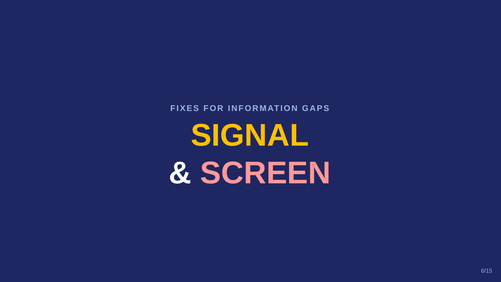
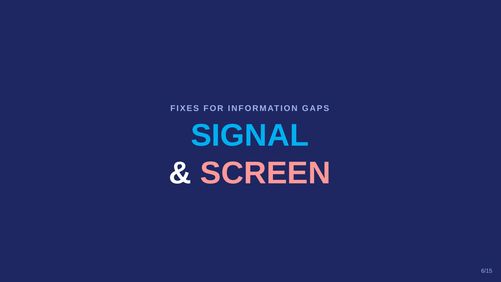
SIGNAL colour: yellow -> light blue
